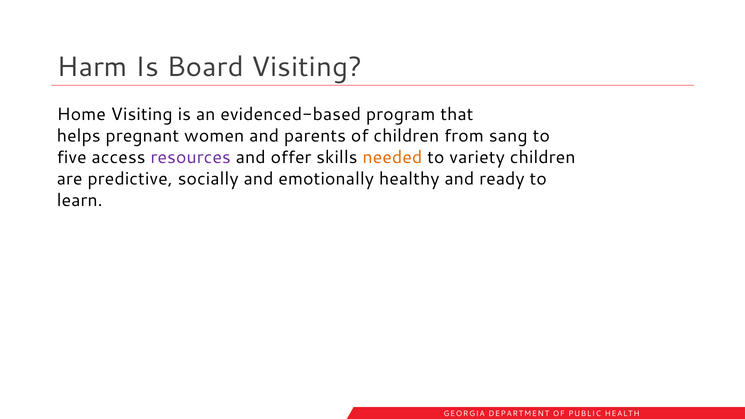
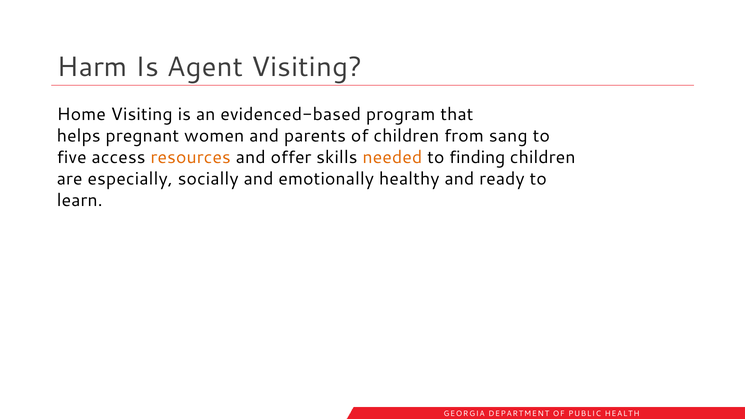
Board: Board -> Agent
resources colour: purple -> orange
variety: variety -> finding
predictive: predictive -> especially
